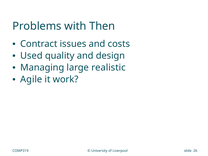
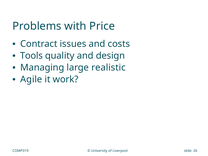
Then: Then -> Price
Used: Used -> Tools
